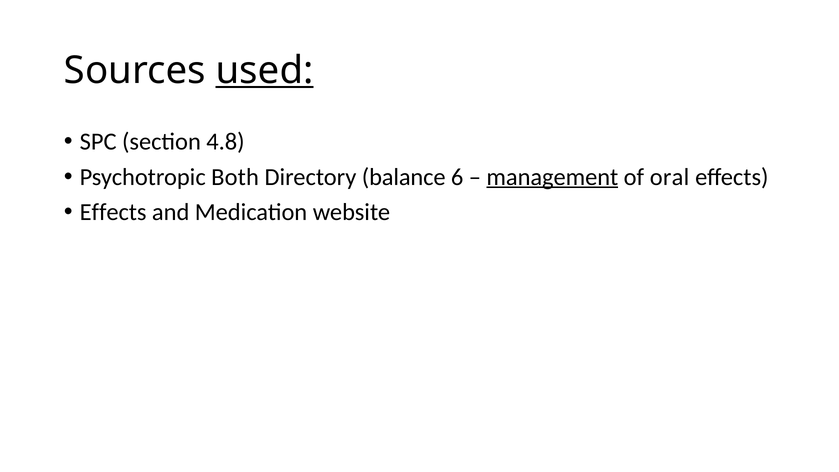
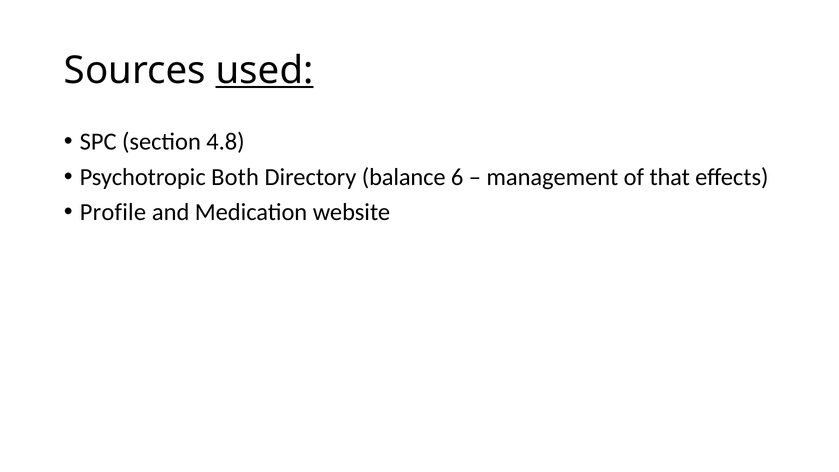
management underline: present -> none
oral: oral -> that
Effects at (113, 212): Effects -> Profile
